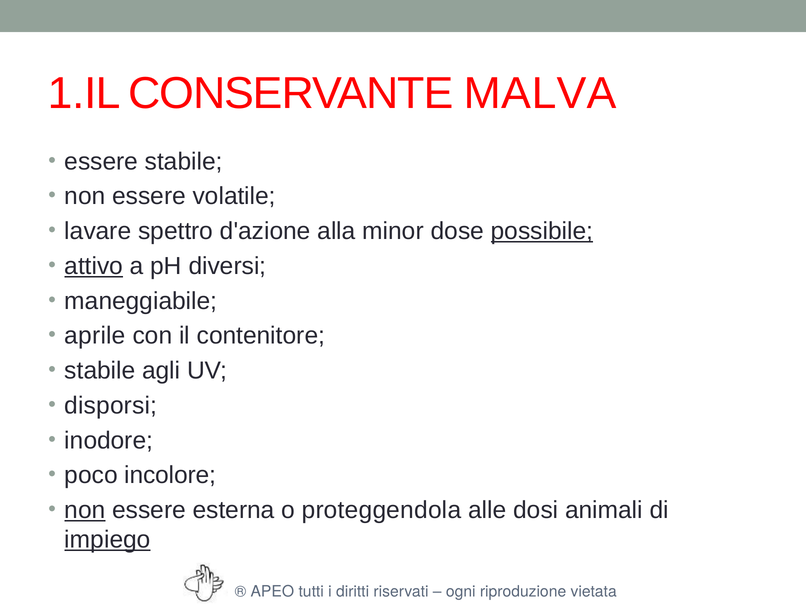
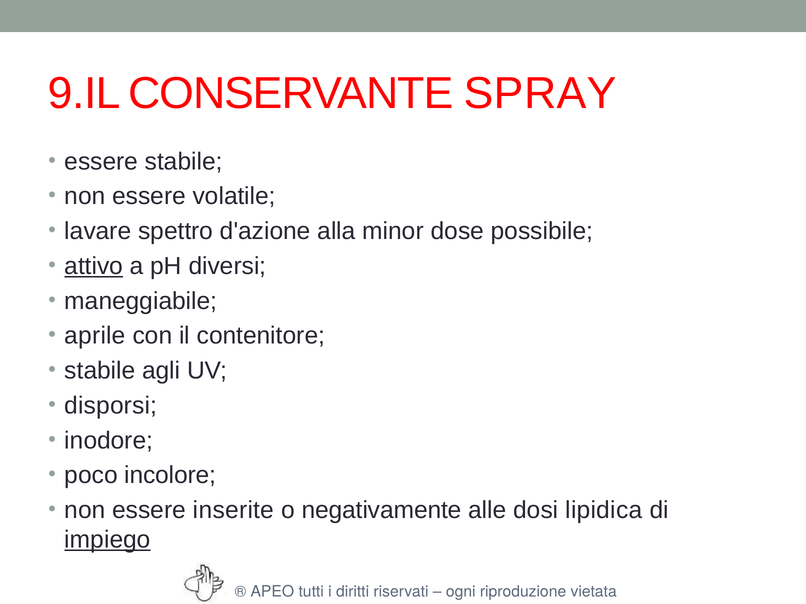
1.IL: 1.IL -> 9.IL
MALVA: MALVA -> SPRAY
possibile underline: present -> none
non at (85, 511) underline: present -> none
esterna: esterna -> inserite
proteggendola: proteggendola -> negativamente
animali: animali -> lipidica
